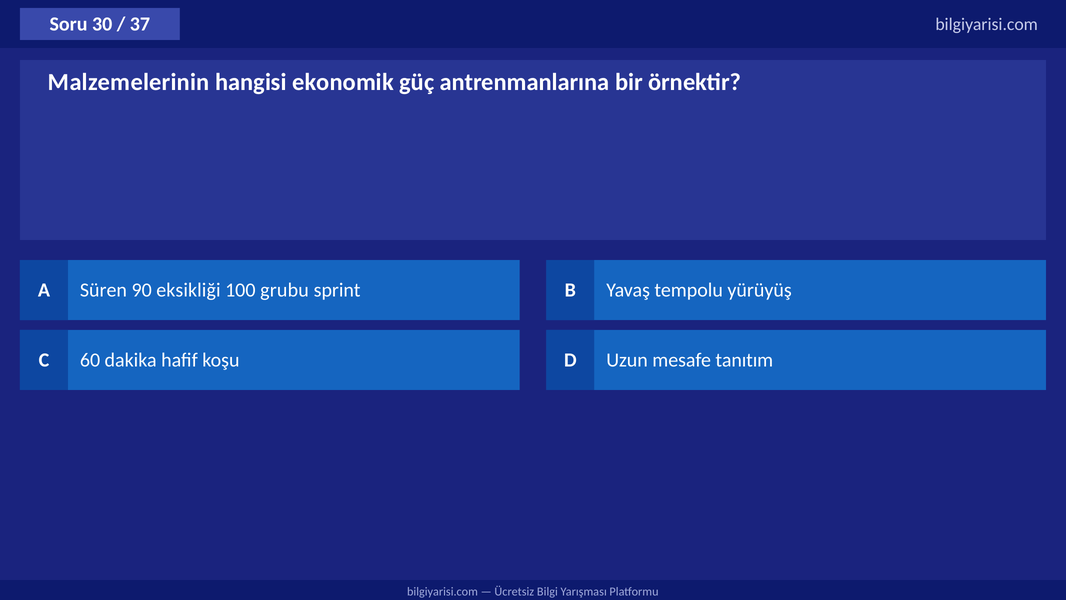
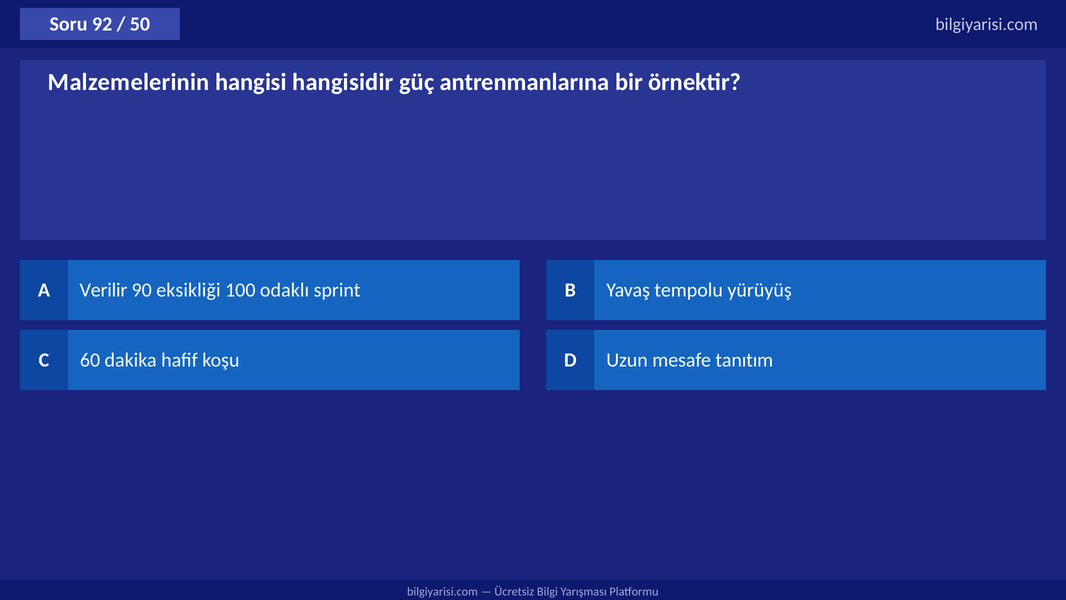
30: 30 -> 92
37: 37 -> 50
ekonomik: ekonomik -> hangisidir
Süren: Süren -> Verilir
grubu: grubu -> odaklı
